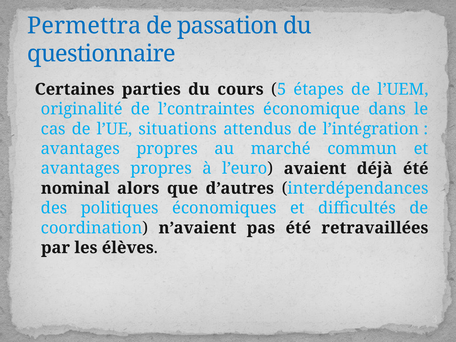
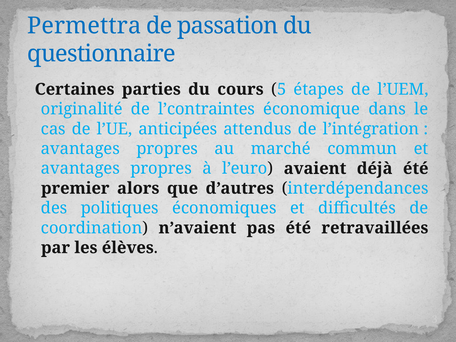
situations: situations -> anticipées
nominal: nominal -> premier
